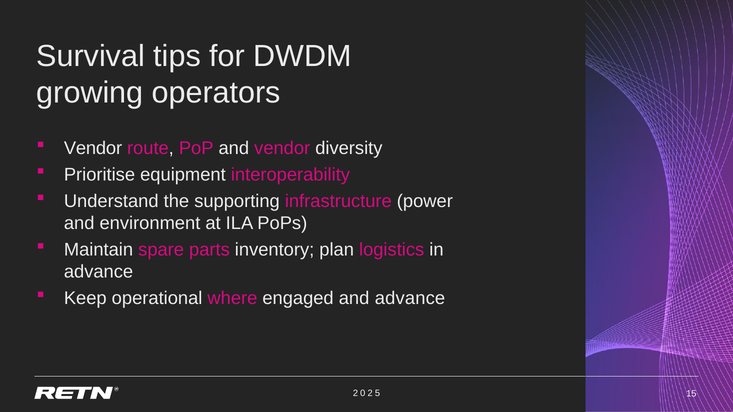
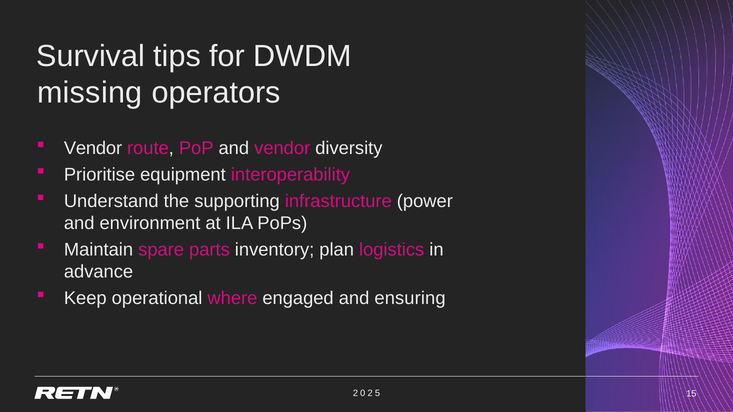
growing: growing -> missing
and advance: advance -> ensuring
